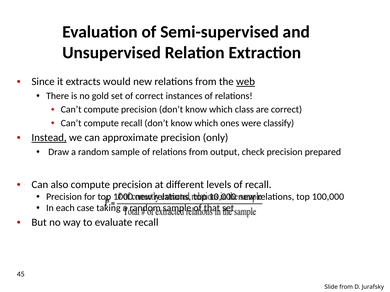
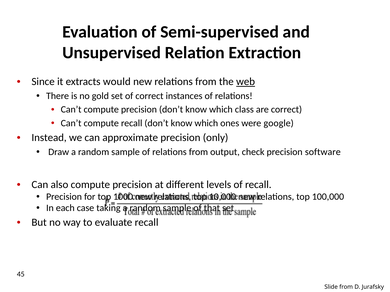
classify: classify -> google
Instead underline: present -> none
prepared: prepared -> software
